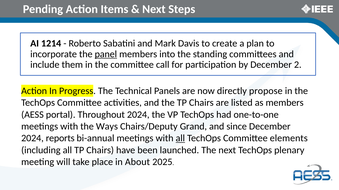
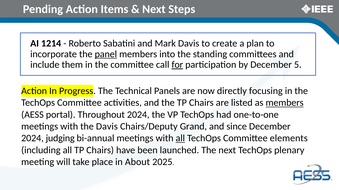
for underline: none -> present
2: 2 -> 5
propose: propose -> focusing
members at (285, 103) underline: none -> present
the Ways: Ways -> Davis
reports: reports -> judging
